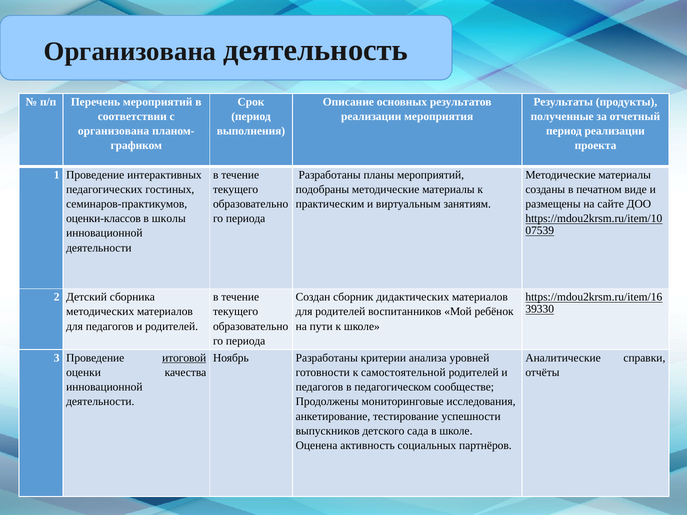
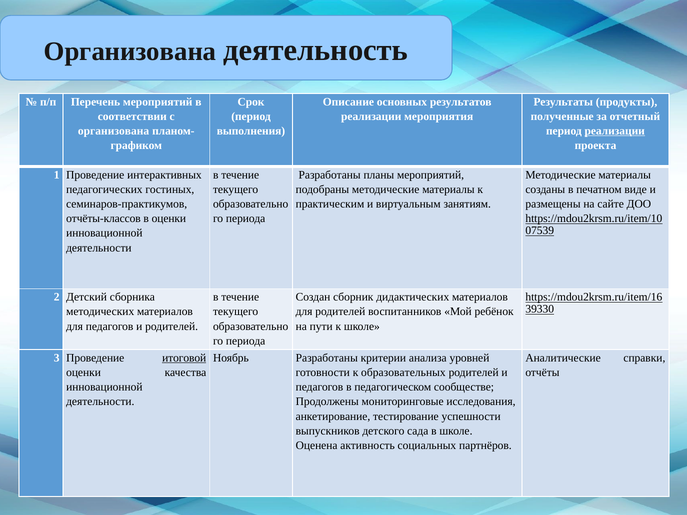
реализации at (615, 131) underline: none -> present
оценки-классов: оценки-классов -> отчёты-классов
в школы: школы -> оценки
самостоятельной: самостоятельной -> образовательных
